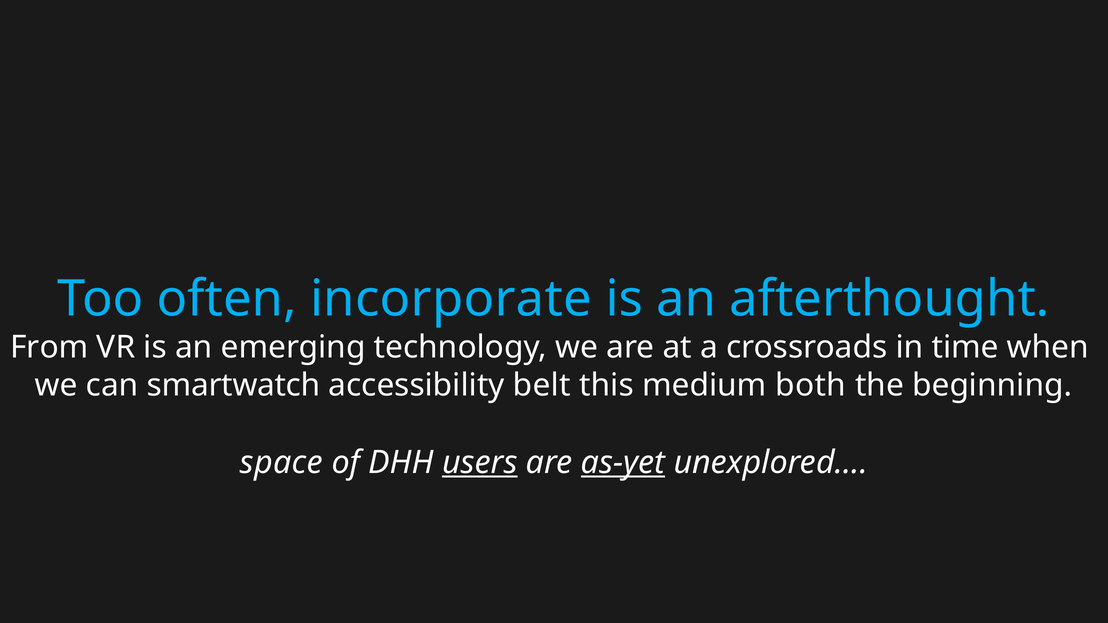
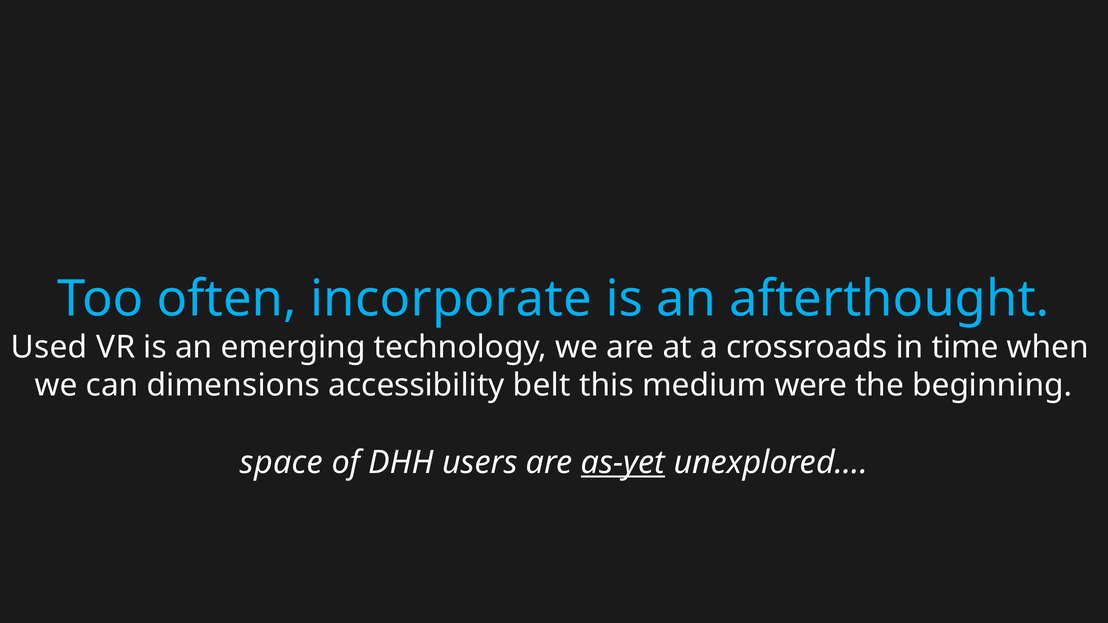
From: From -> Used
smartwatch: smartwatch -> dimensions
both: both -> were
users underline: present -> none
